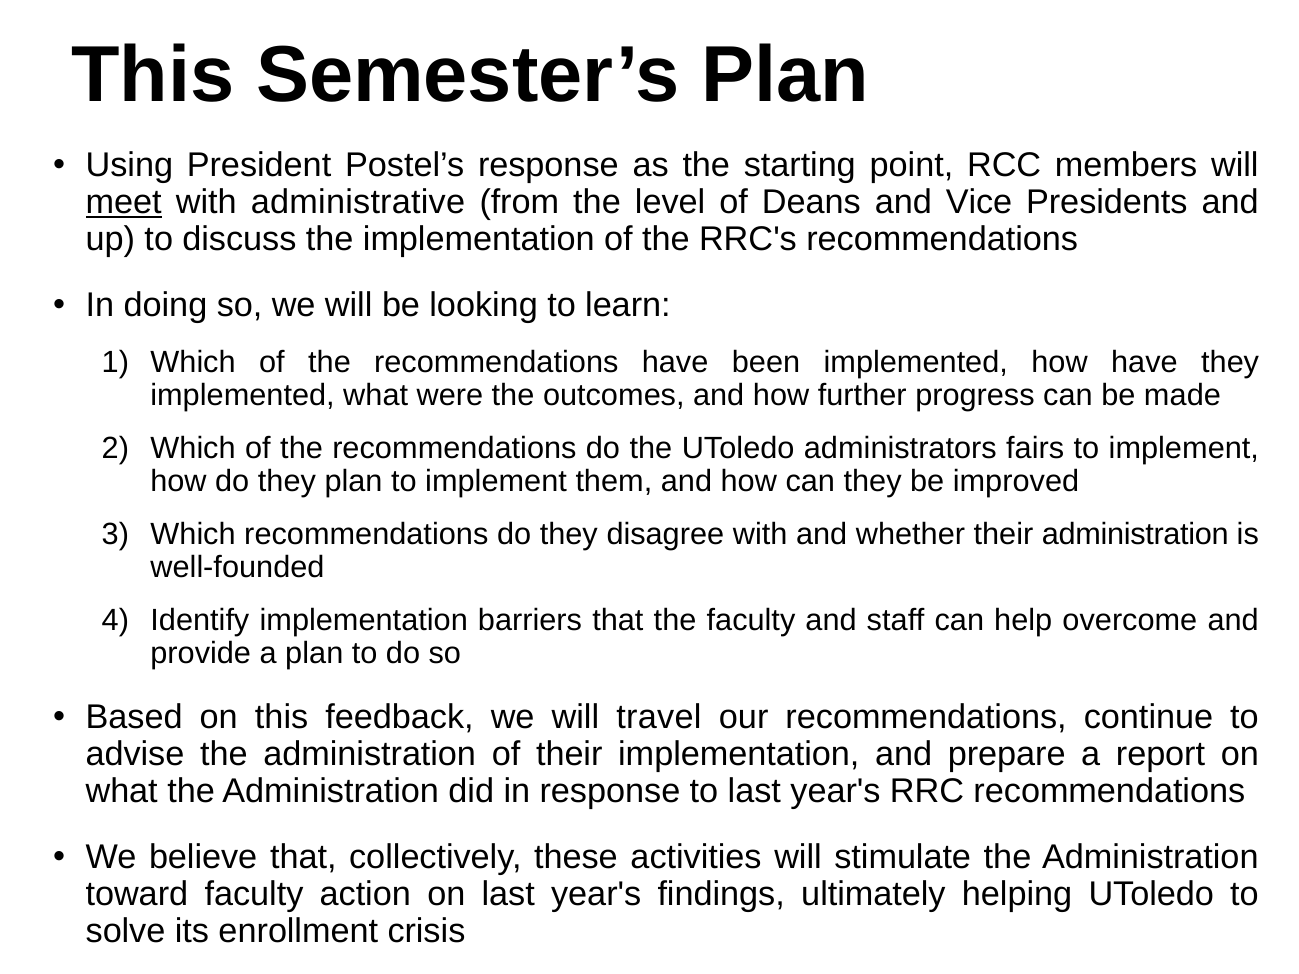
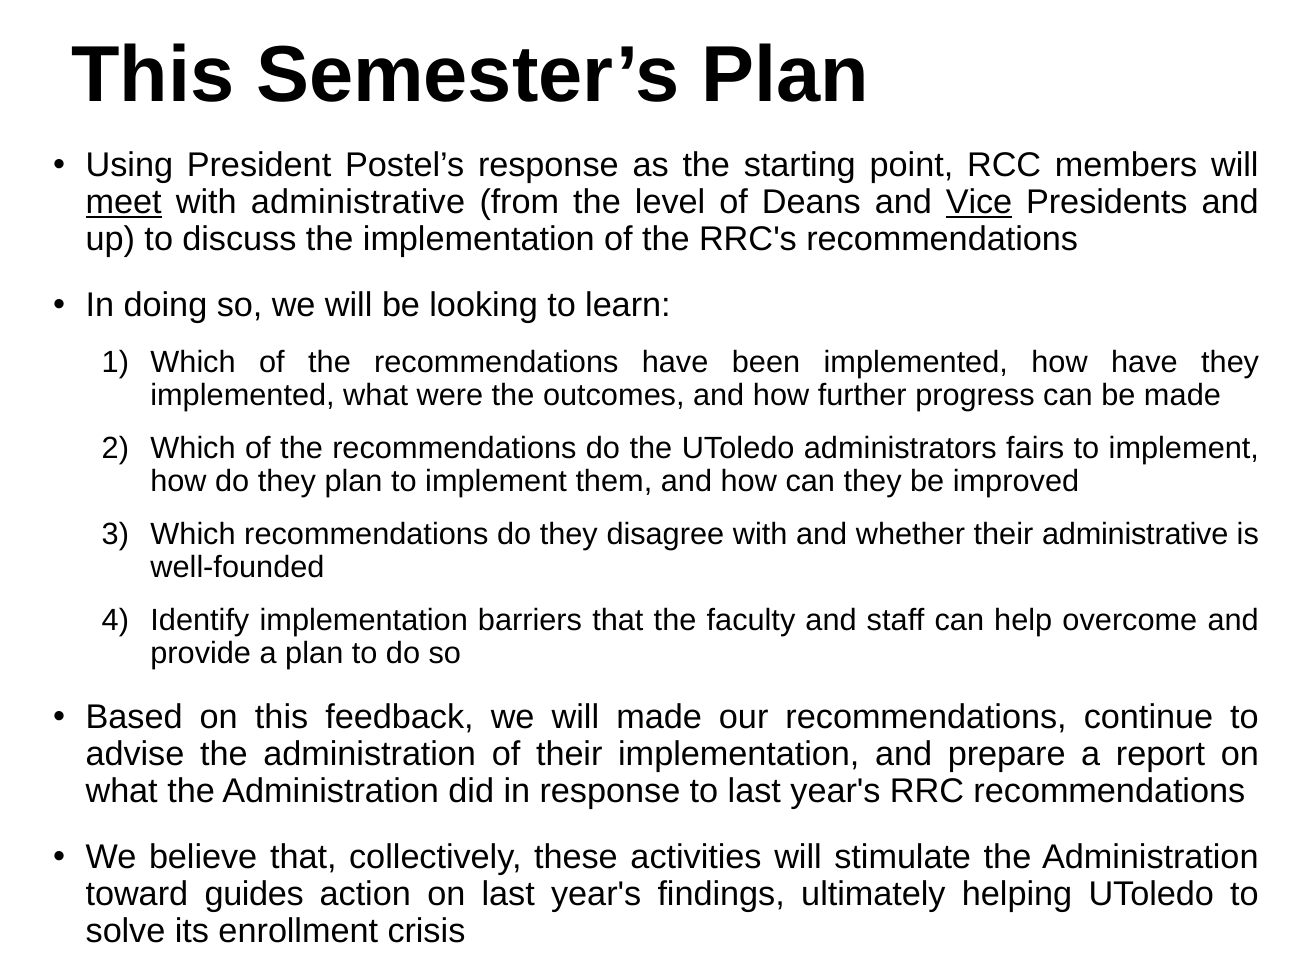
Vice underline: none -> present
their administration: administration -> administrative
will travel: travel -> made
toward faculty: faculty -> guides
